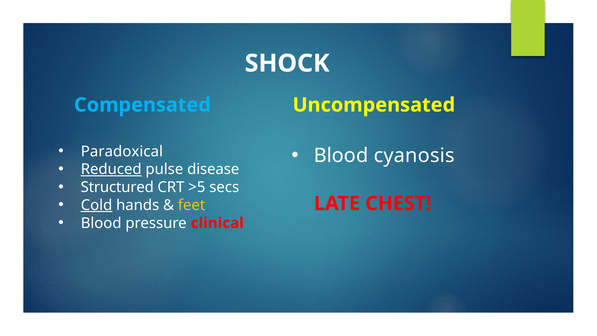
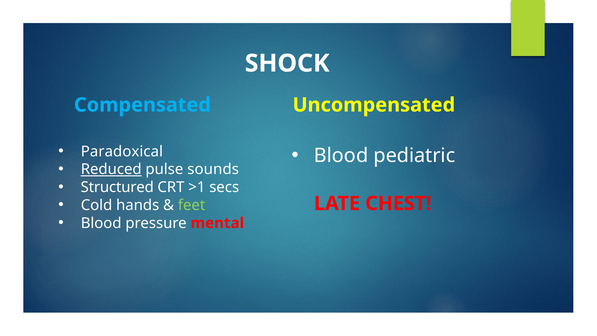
cyanosis: cyanosis -> pediatric
disease: disease -> sounds
>5: >5 -> >1
Cold underline: present -> none
feet colour: yellow -> light green
clinical: clinical -> mental
